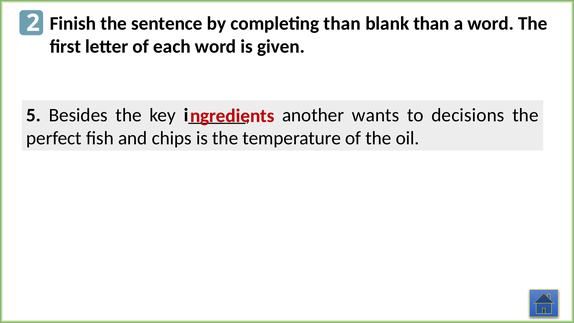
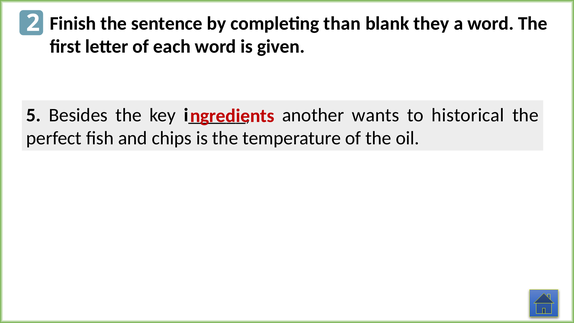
blank than: than -> they
decisions: decisions -> historical
